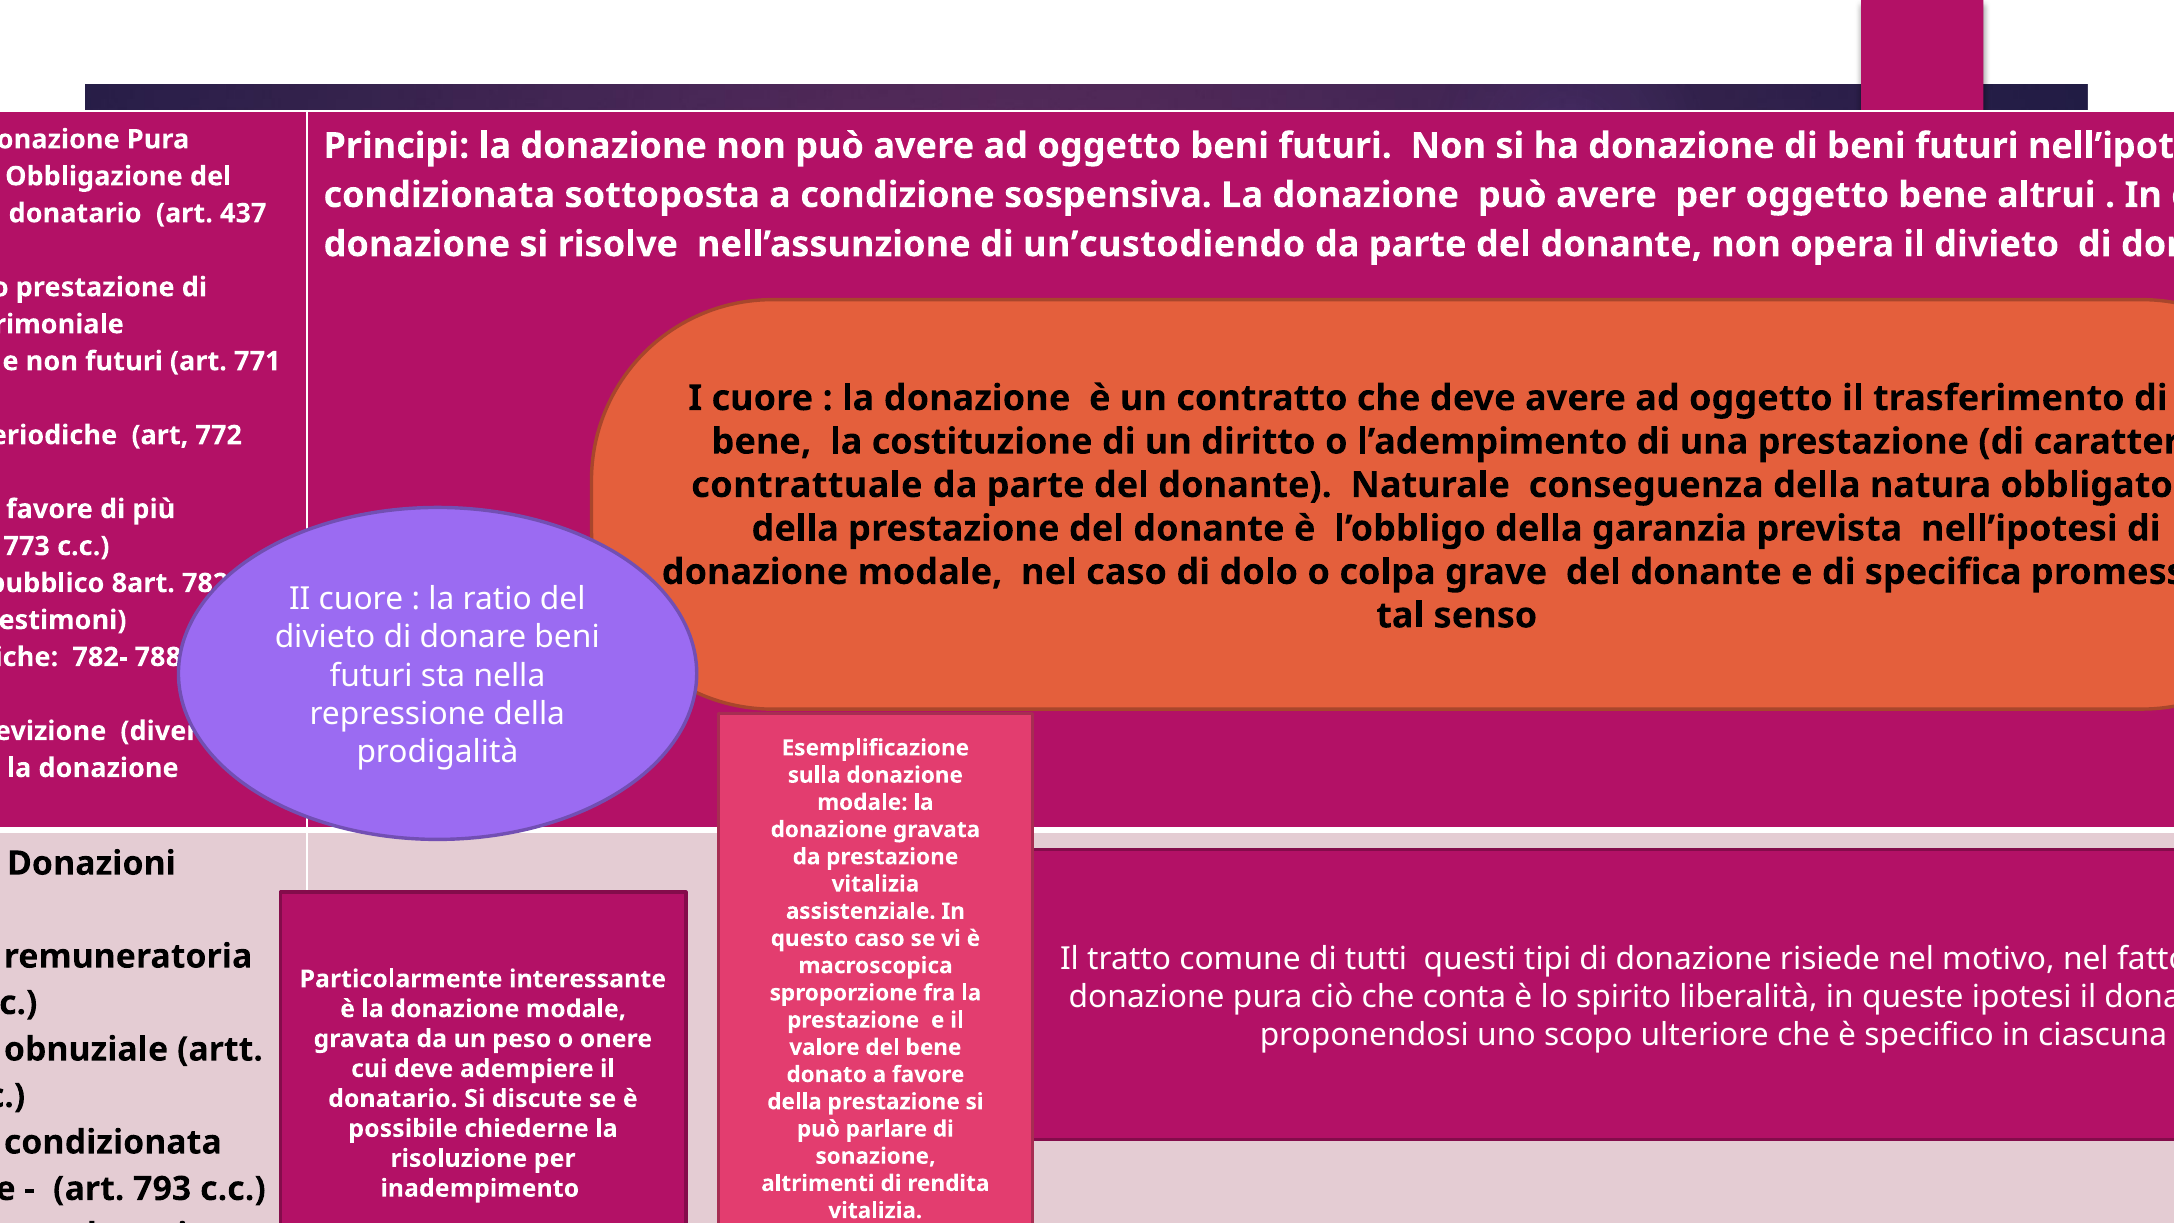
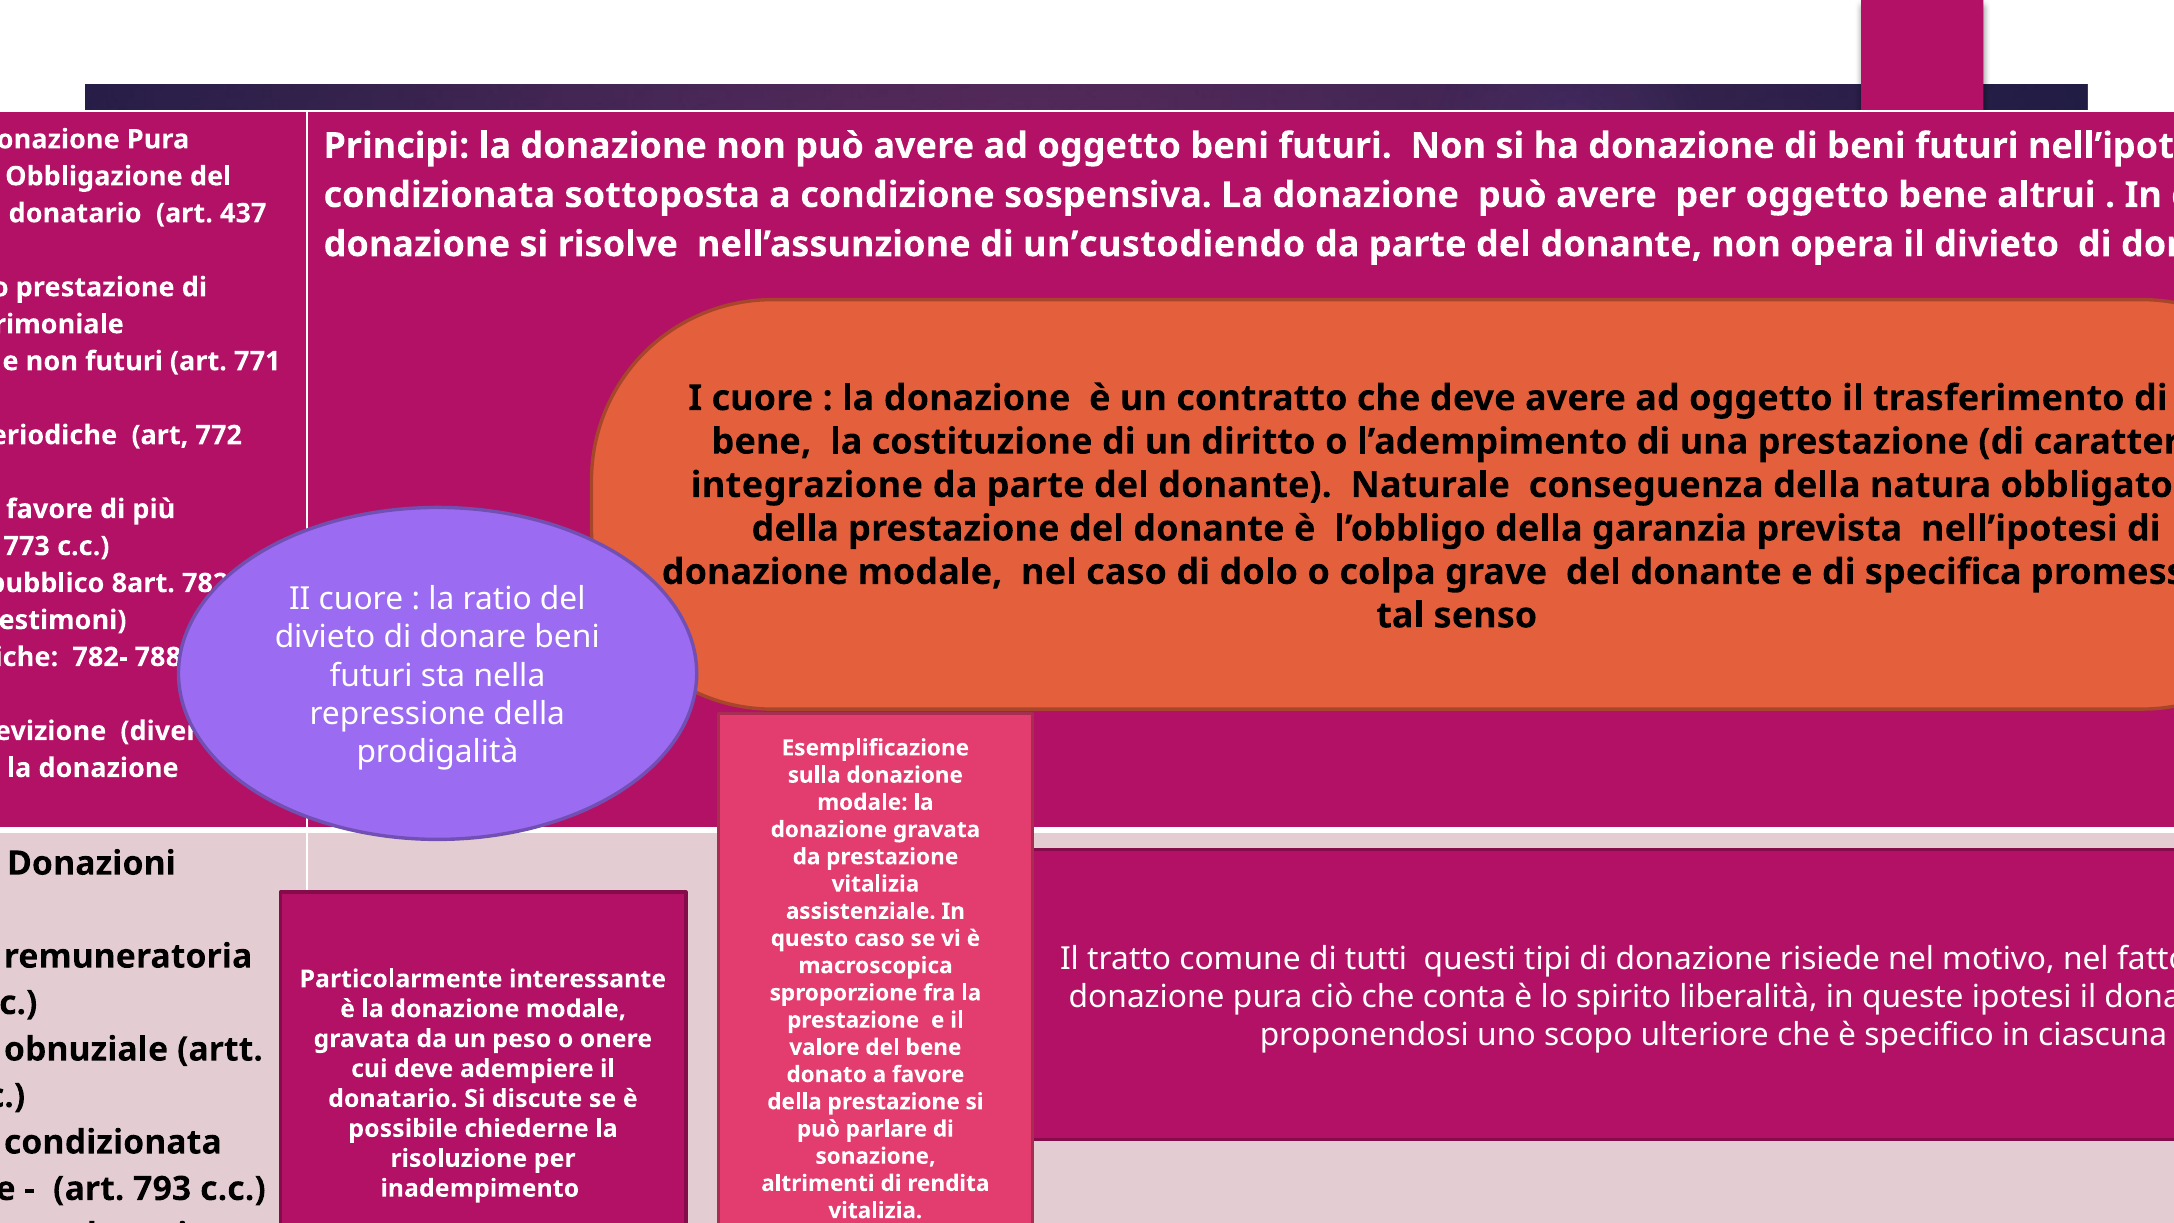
contrattuale: contrattuale -> integrazione
